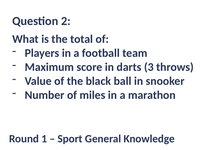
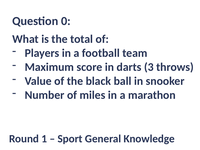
2: 2 -> 0
